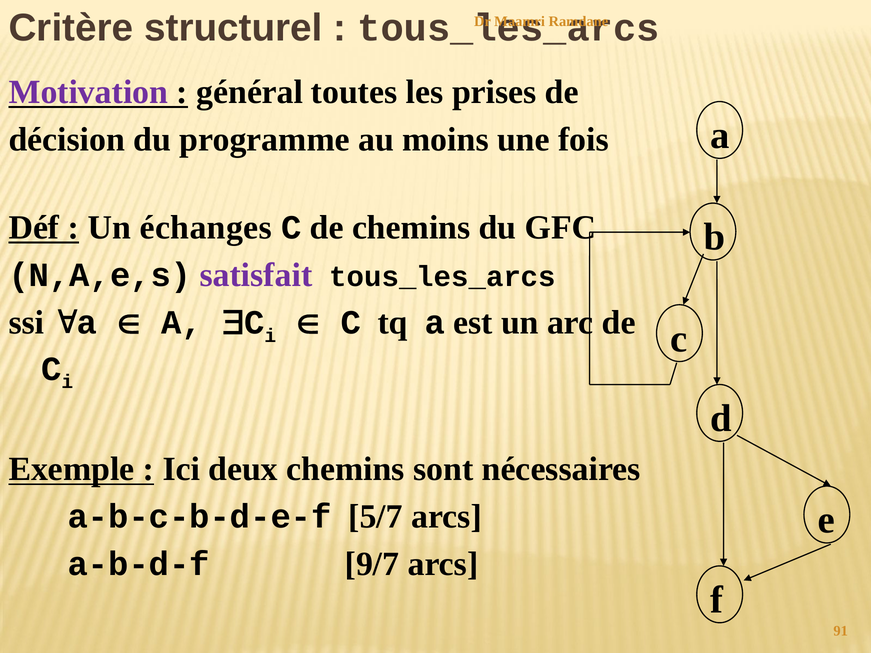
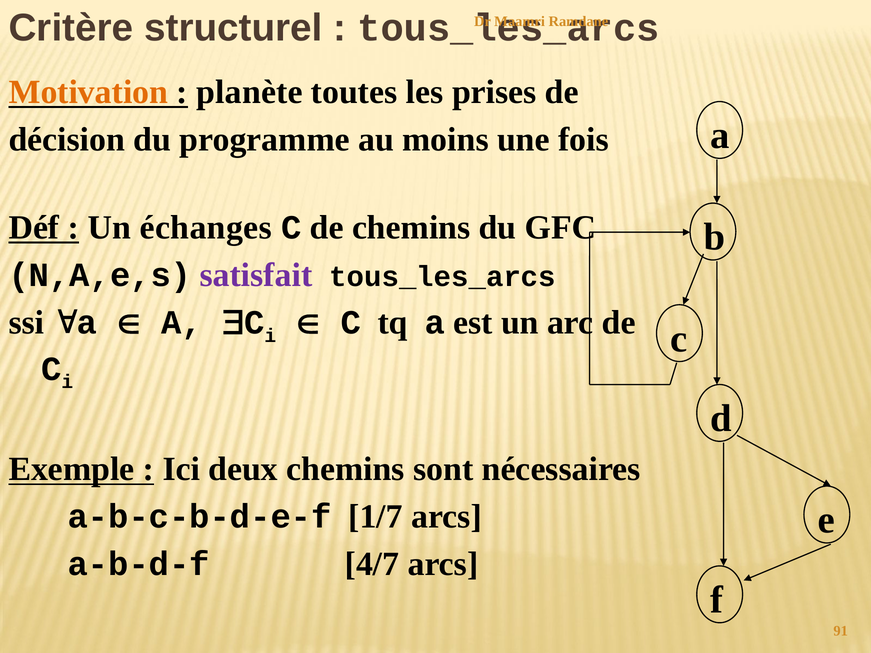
Motivation colour: purple -> orange
général: général -> planète
5/7: 5/7 -> 1/7
9/7: 9/7 -> 4/7
